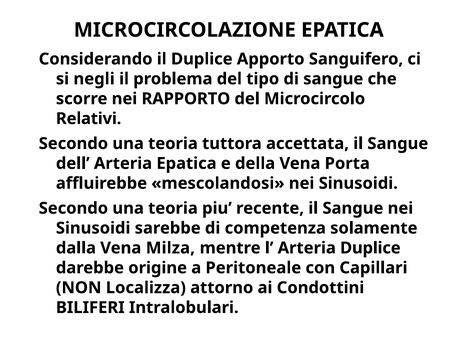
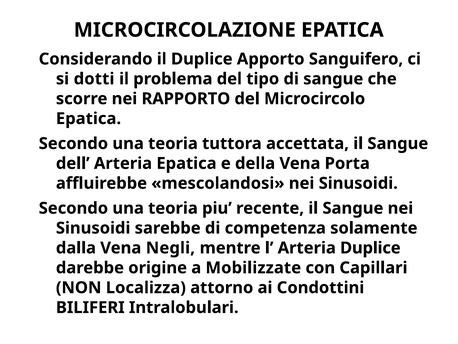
negli: negli -> dotti
Relativi at (89, 118): Relativi -> Epatica
Milza: Milza -> Negli
Peritoneale: Peritoneale -> Mobilizzate
